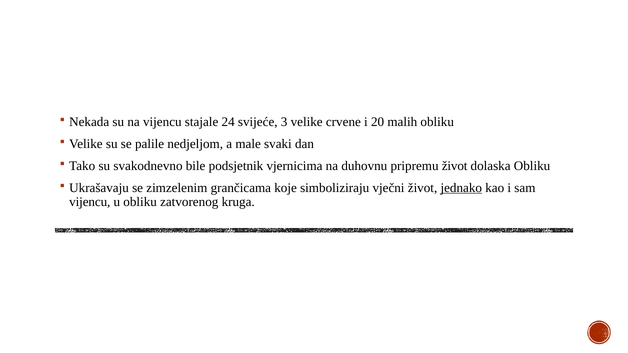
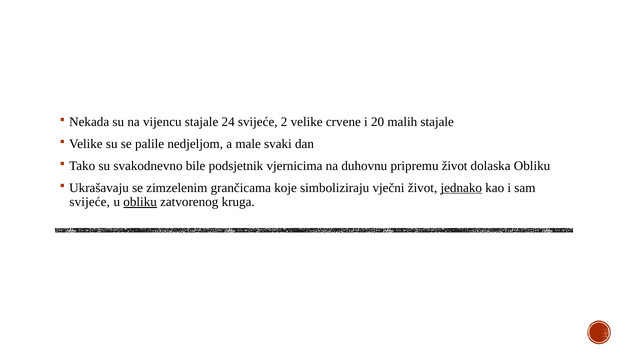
3: 3 -> 2
malih obliku: obliku -> stajale
vijencu at (90, 202): vijencu -> svijeće
obliku at (140, 202) underline: none -> present
